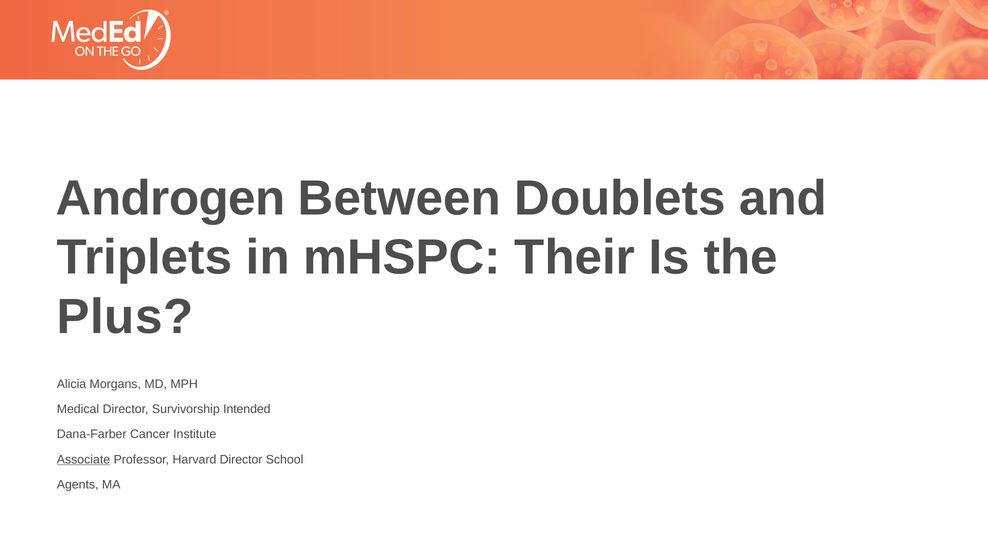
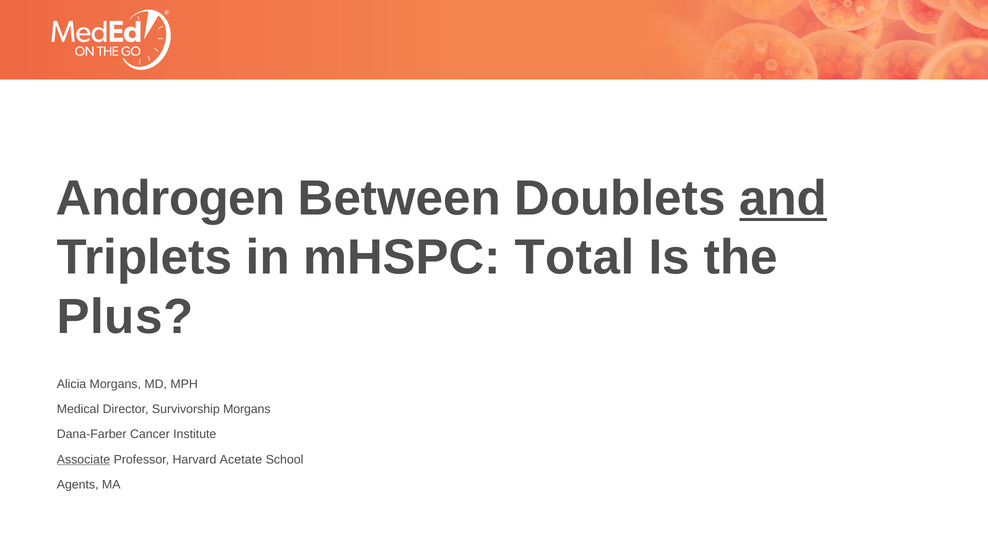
and underline: none -> present
Their: Their -> Total
Survivorship Intended: Intended -> Morgans
Harvard Director: Director -> Acetate
